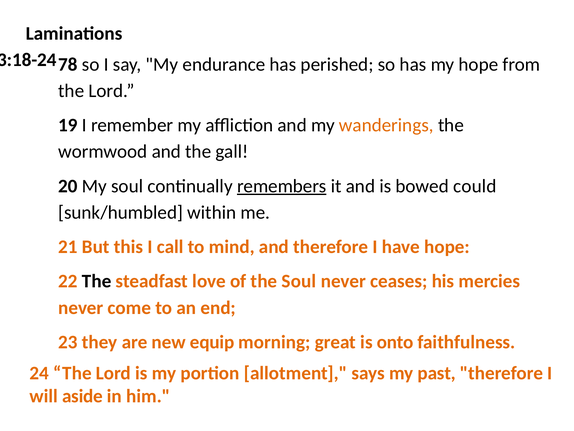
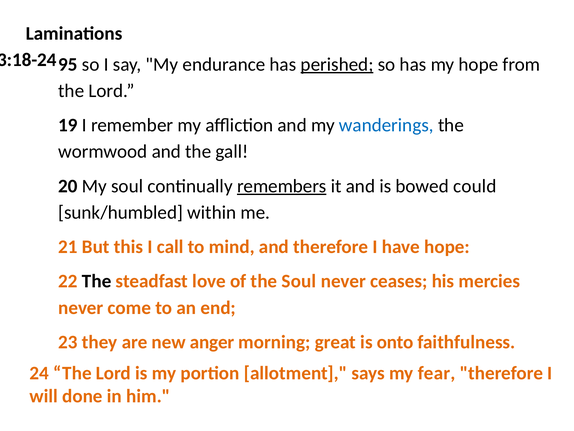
78: 78 -> 95
perished underline: none -> present
wanderings colour: orange -> blue
equip: equip -> anger
past: past -> fear
aside: aside -> done
